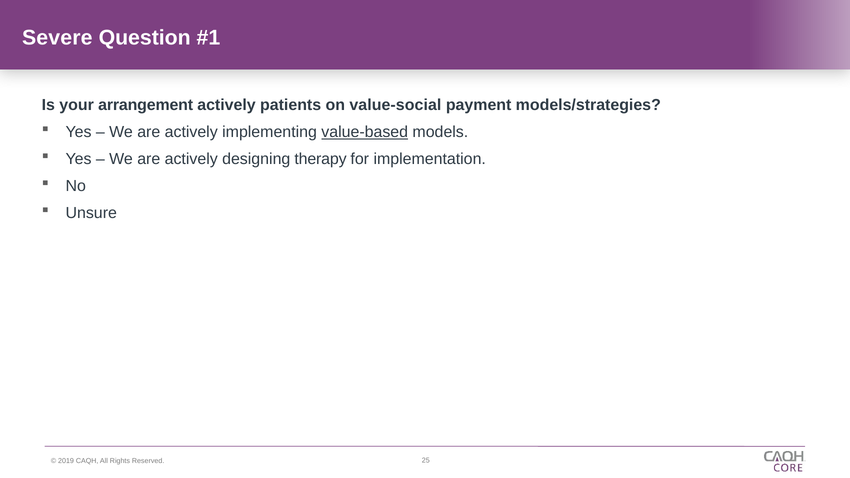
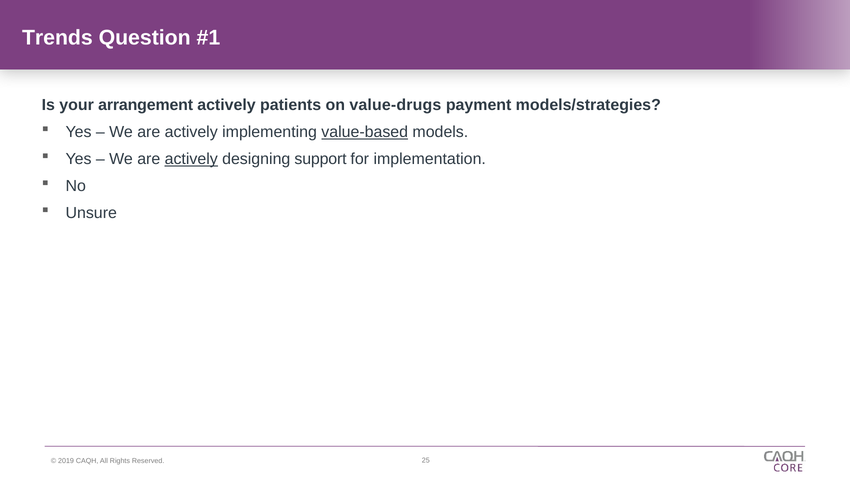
Severe: Severe -> Trends
value-social: value-social -> value-drugs
actively at (191, 159) underline: none -> present
therapy: therapy -> support
